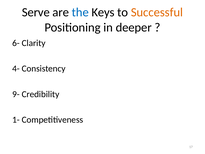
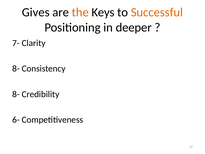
Serve: Serve -> Gives
the colour: blue -> orange
6-: 6- -> 7-
4- at (16, 69): 4- -> 8-
9- at (16, 94): 9- -> 8-
1-: 1- -> 6-
